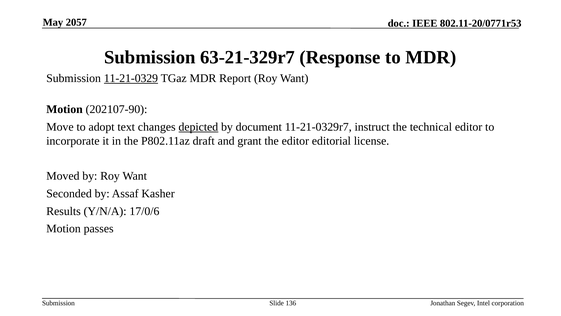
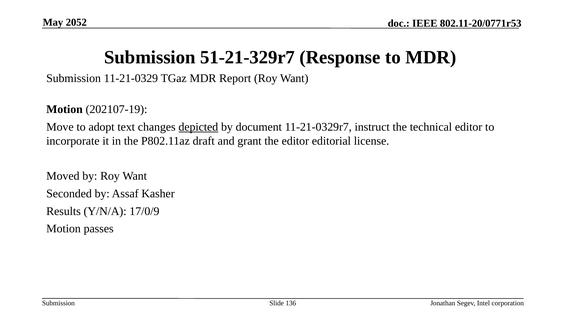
2057: 2057 -> 2052
63-21-329r7: 63-21-329r7 -> 51-21-329r7
11-21-0329 underline: present -> none
202107-90: 202107-90 -> 202107-19
17/0/6: 17/0/6 -> 17/0/9
